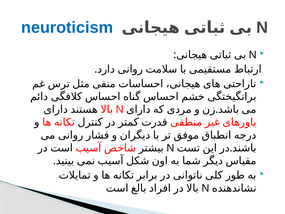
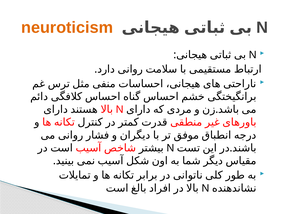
neuroticism colour: blue -> orange
